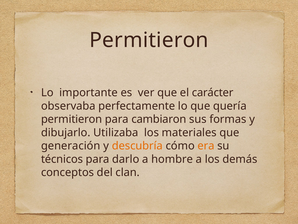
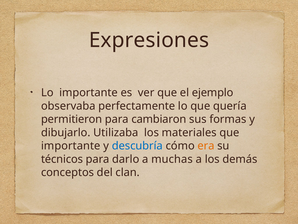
Permitieron at (149, 40): Permitieron -> Expresiones
carácter: carácter -> ejemplo
generación at (71, 146): generación -> importante
descubría colour: orange -> blue
hombre: hombre -> muchas
